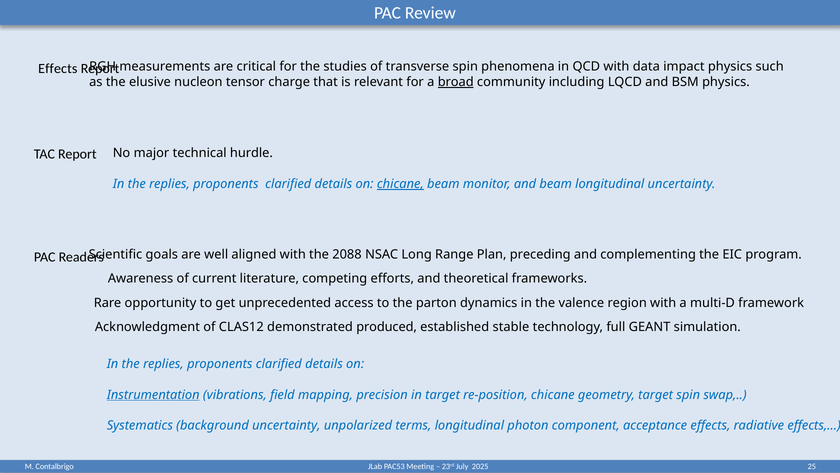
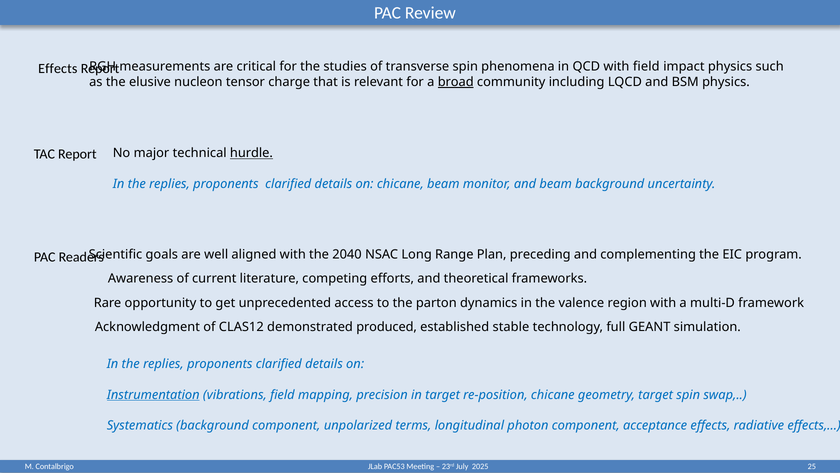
with data: data -> field
hurdle underline: none -> present
chicane at (400, 184) underline: present -> none
beam longitudinal: longitudinal -> background
2088: 2088 -> 2040
background uncertainty: uncertainty -> component
